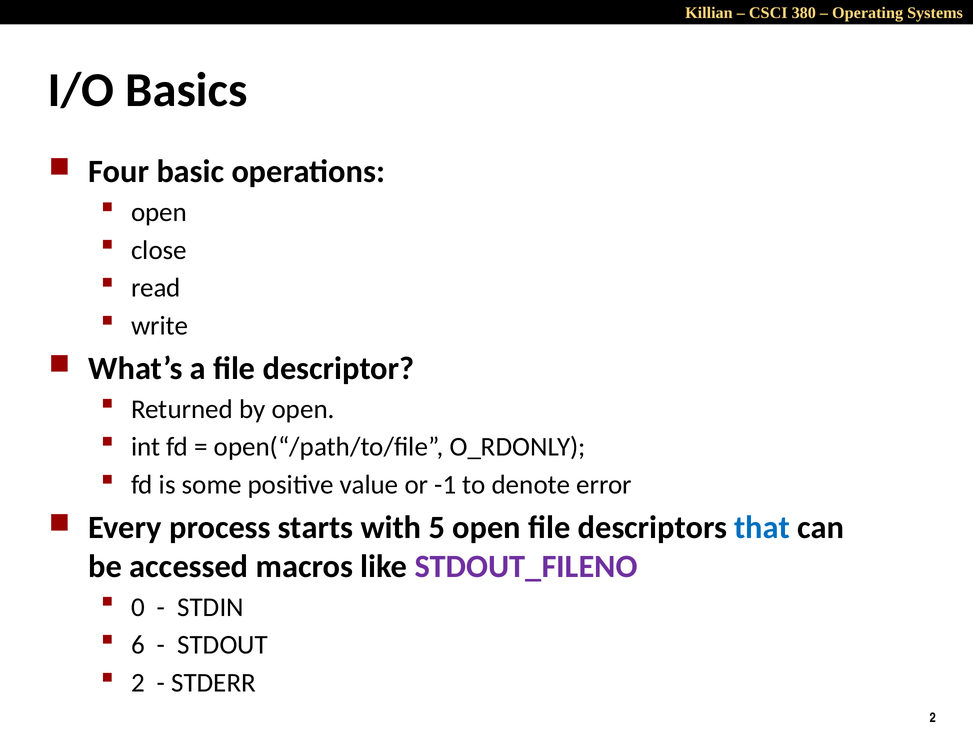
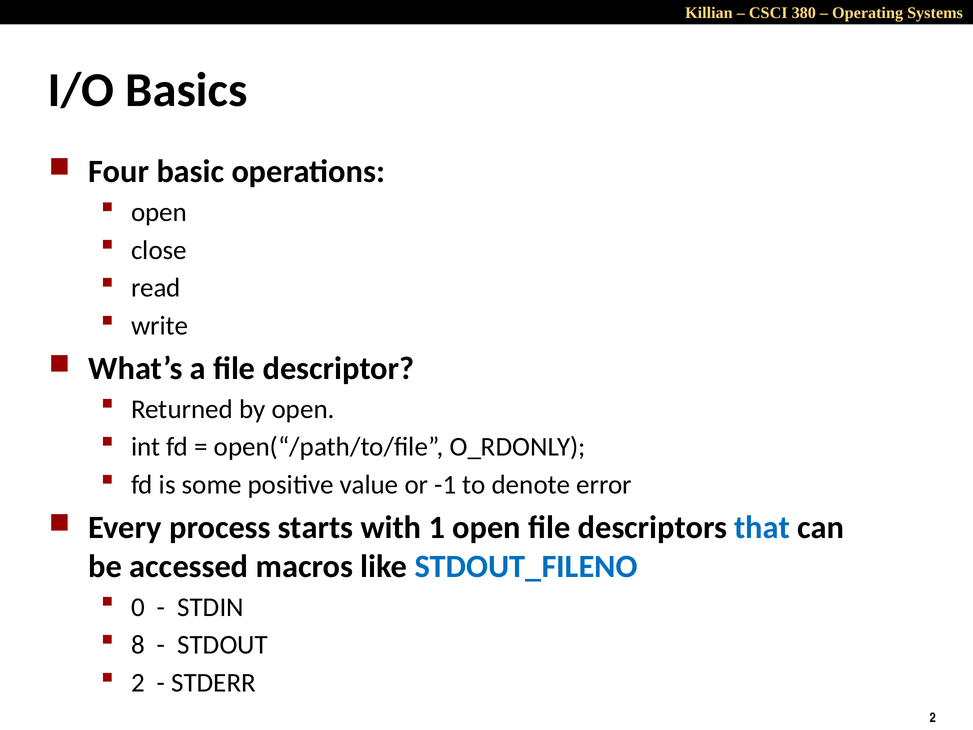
5: 5 -> 1
STDOUT_FILENO colour: purple -> blue
6: 6 -> 8
